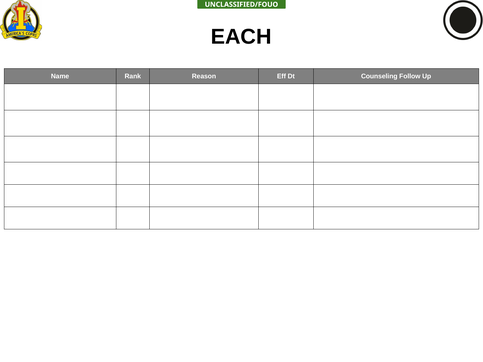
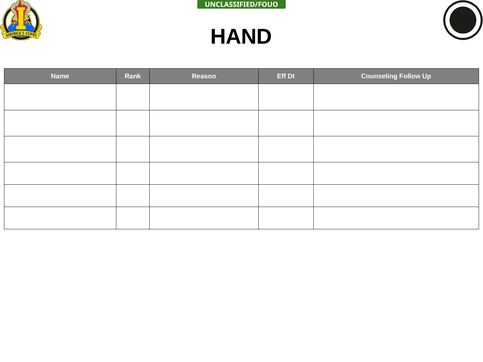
EACH: EACH -> HAND
